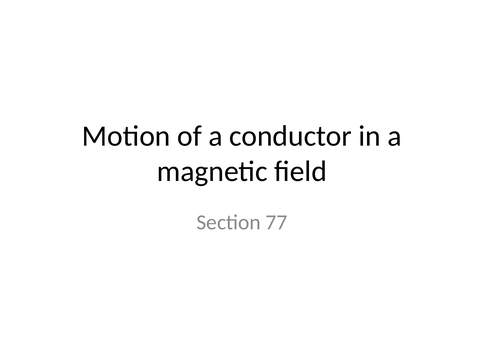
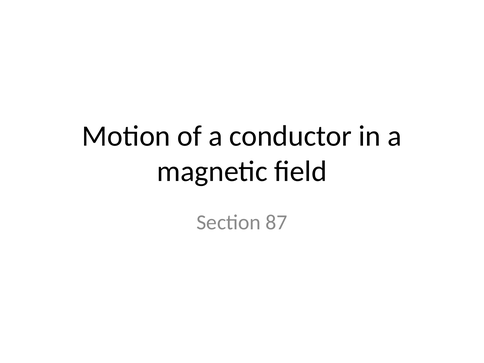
77: 77 -> 87
